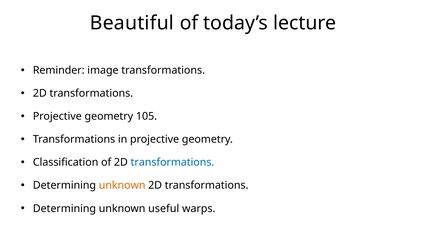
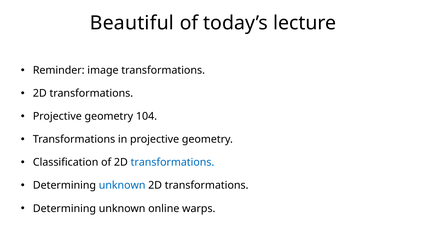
105: 105 -> 104
unknown at (122, 185) colour: orange -> blue
useful: useful -> online
